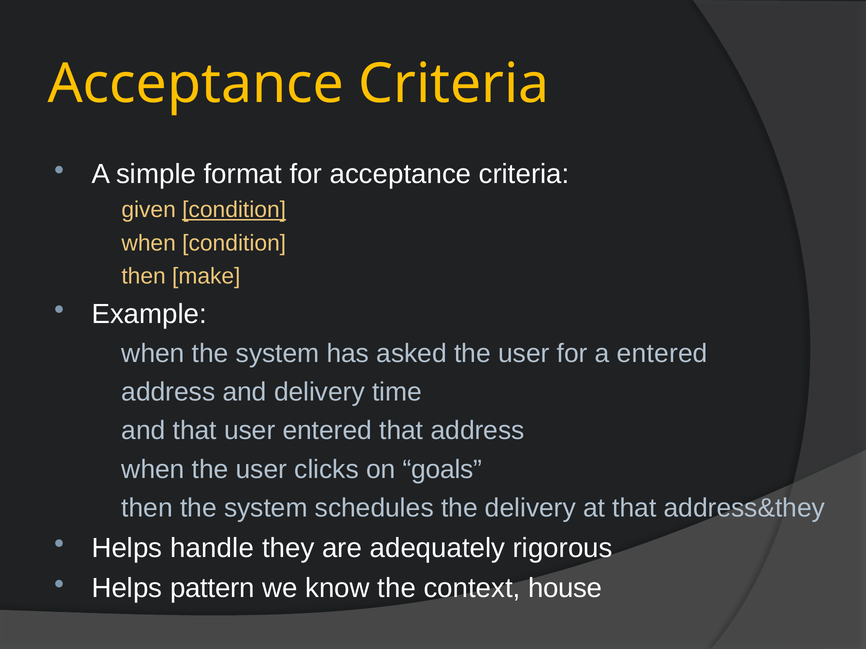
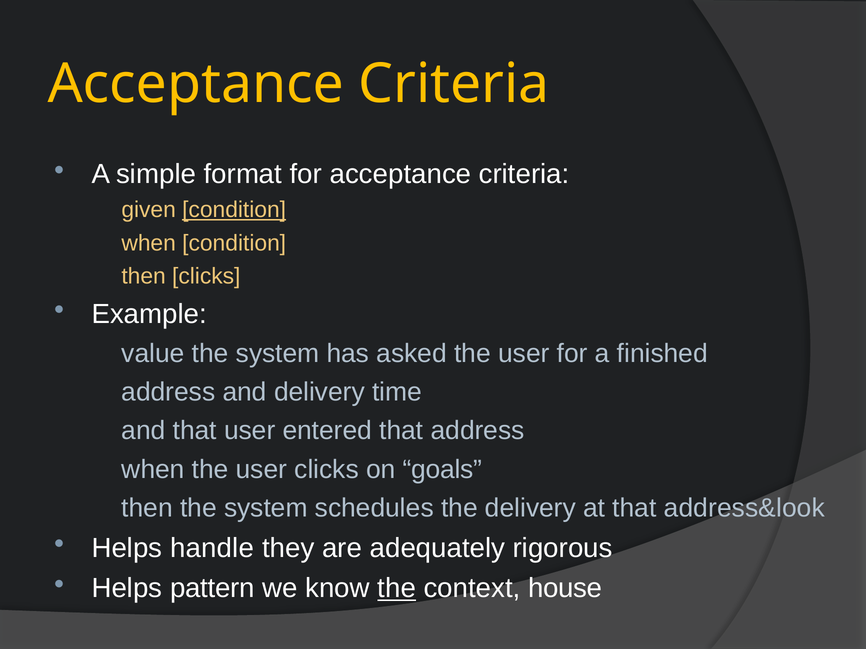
then make: make -> clicks
when at (153, 354): when -> value
a entered: entered -> finished
address&they: address&they -> address&look
the at (397, 589) underline: none -> present
